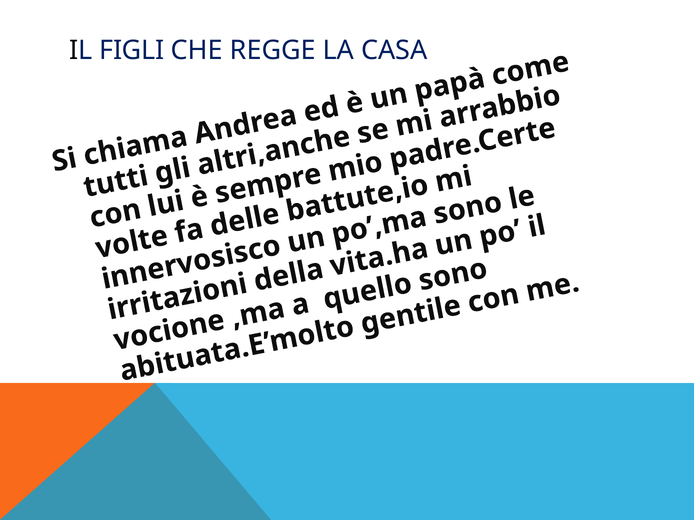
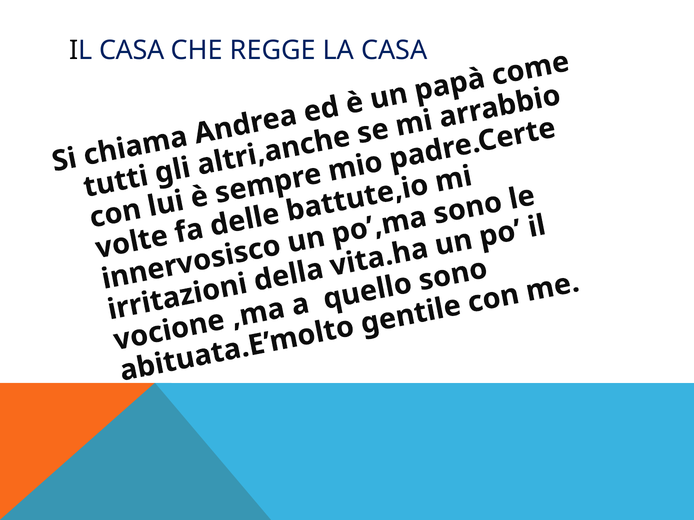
IL FIGLI: FIGLI -> CASA
